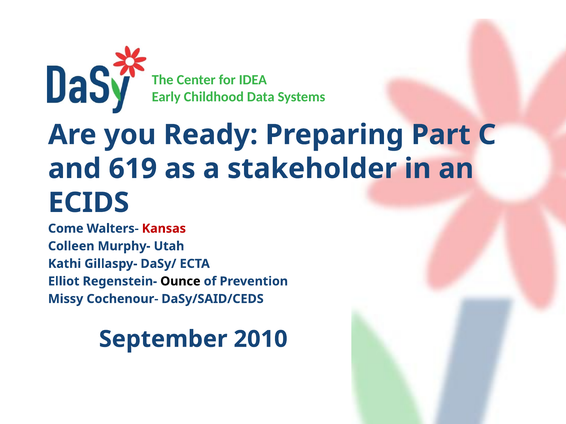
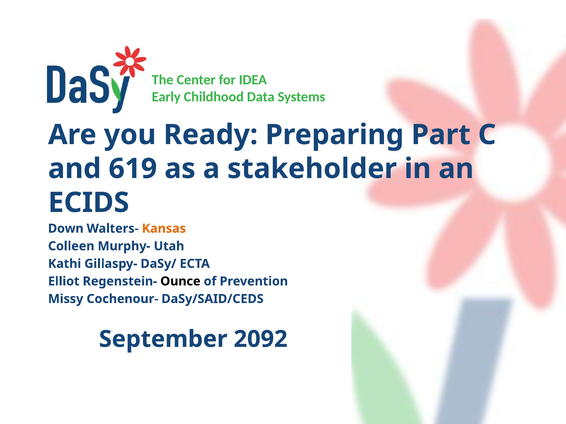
Come: Come -> Down
Kansas colour: red -> orange
2010: 2010 -> 2092
